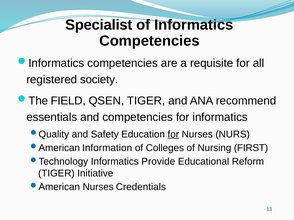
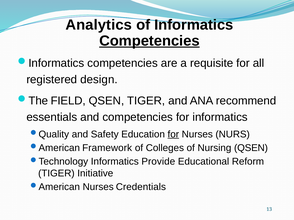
Specialist: Specialist -> Analytics
Competencies at (149, 41) underline: none -> present
society: society -> design
Information: Information -> Framework
Nursing FIRST: FIRST -> QSEN
